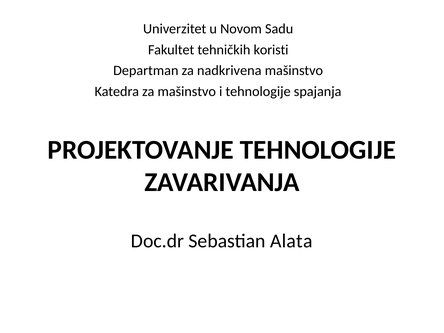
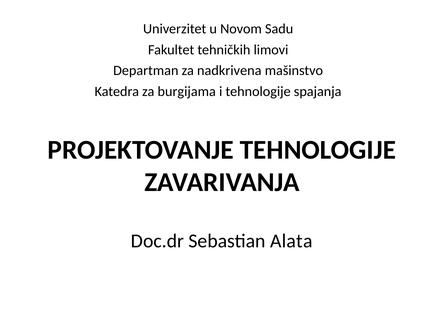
koristi: koristi -> limovi
za mašinstvo: mašinstvo -> burgijama
